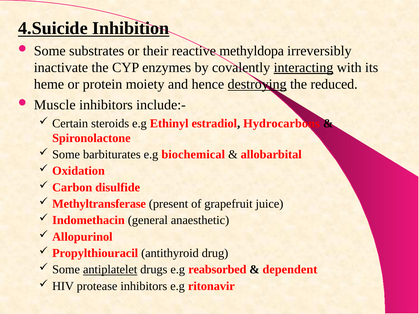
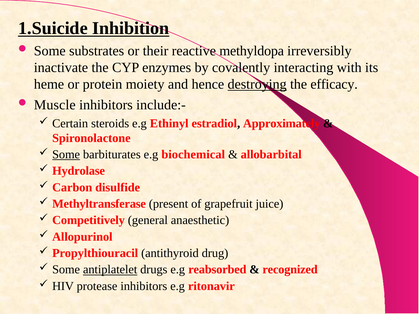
4.Suicide: 4.Suicide -> 1.Suicide
interacting underline: present -> none
reduced: reduced -> efficacy
Hydrocarbons: Hydrocarbons -> Approximately
Some at (66, 155) underline: none -> present
Oxidation: Oxidation -> Hydrolase
Indomethacin: Indomethacin -> Competitively
dependent: dependent -> recognized
